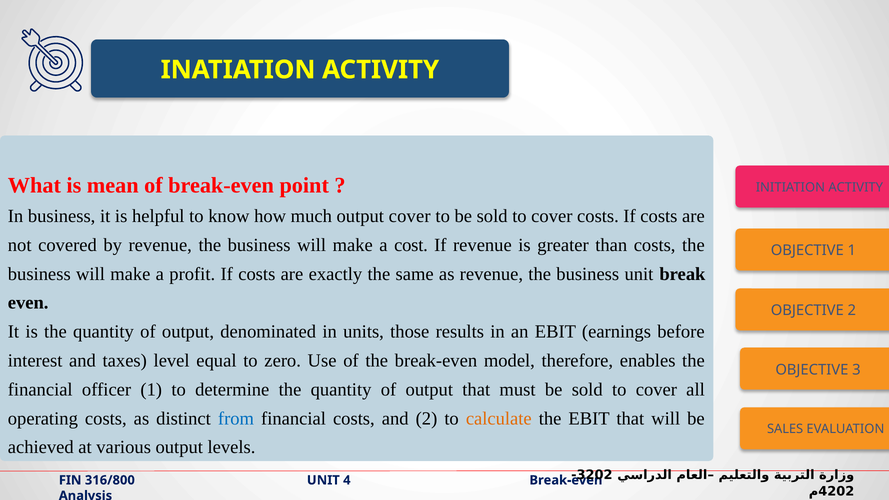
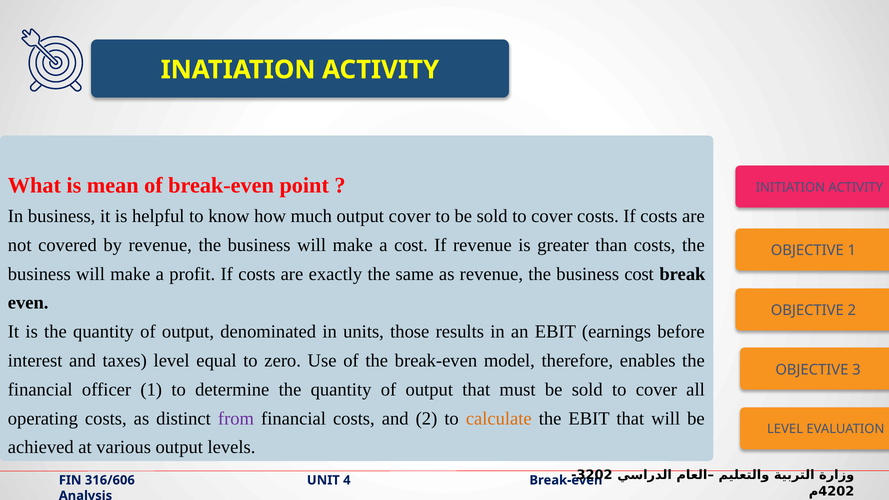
business unit: unit -> cost
from colour: blue -> purple
SALES at (785, 429): SALES -> LEVEL
316/800: 316/800 -> 316/606
